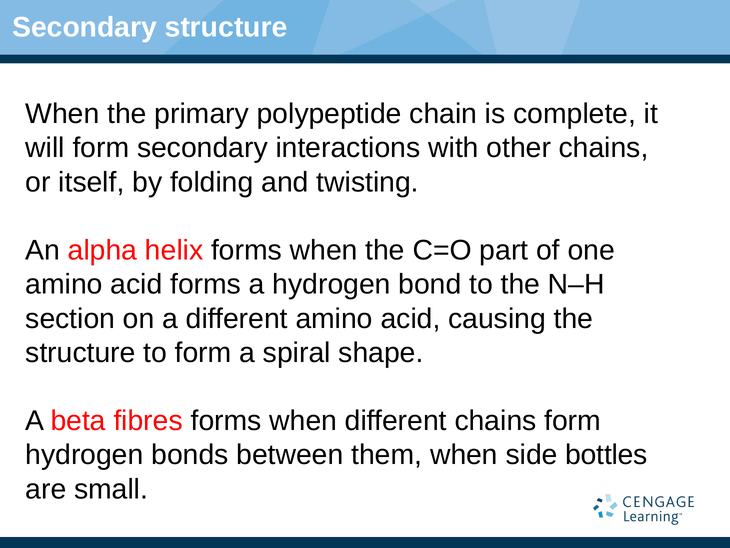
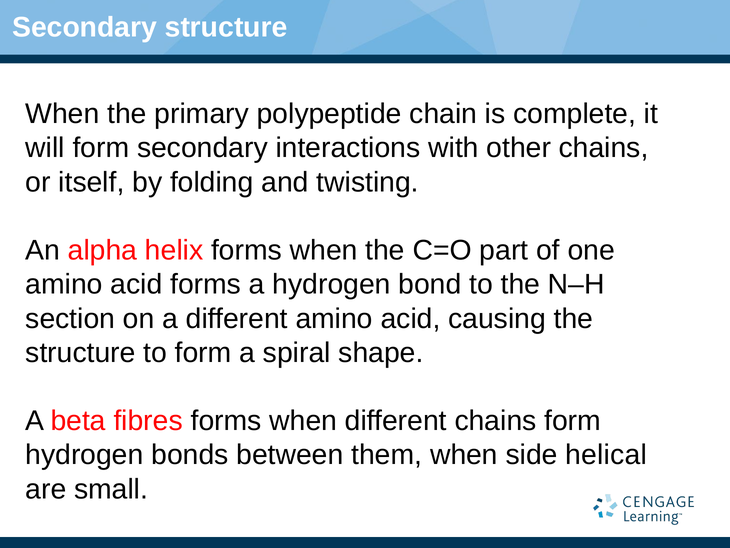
bottles: bottles -> helical
